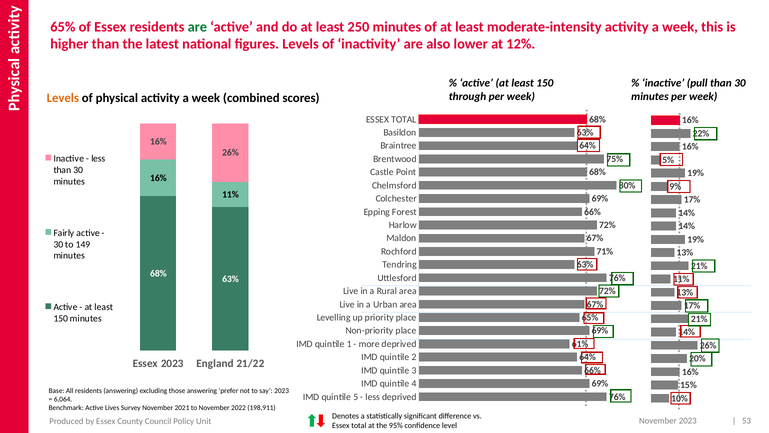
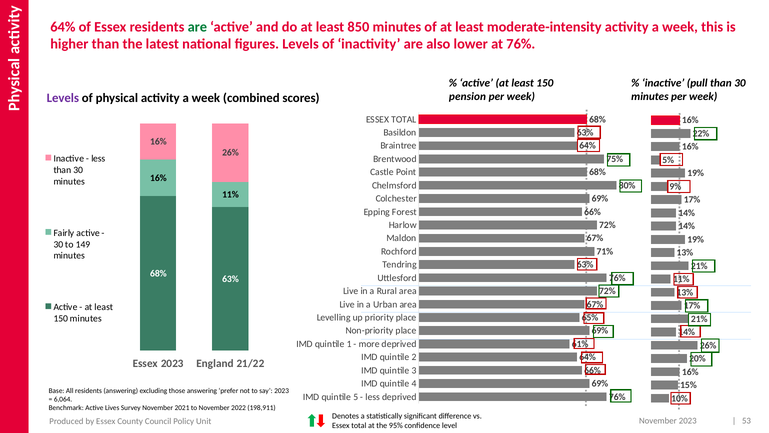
65% at (63, 27): 65% -> 64%
250: 250 -> 850
at 12%: 12% -> 76%
through: through -> pension
Levels at (63, 98) colour: orange -> purple
